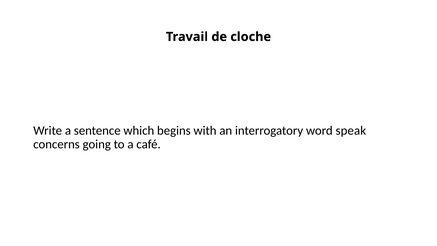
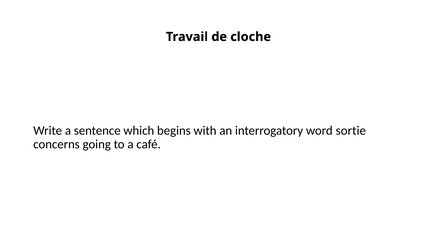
speak: speak -> sortie
